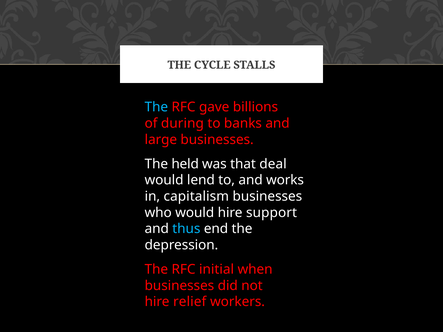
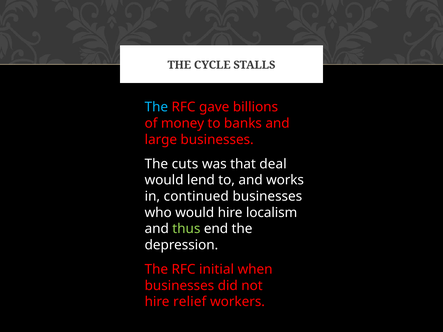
during: during -> money
held: held -> cuts
capitalism: capitalism -> continued
support: support -> localism
thus colour: light blue -> light green
